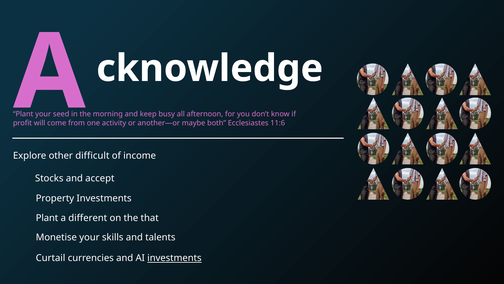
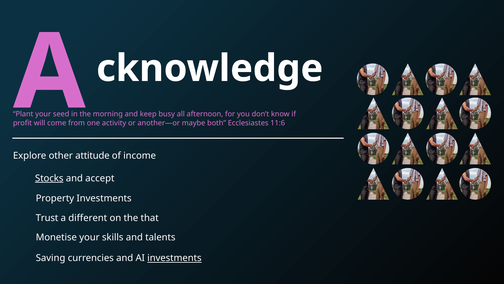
difficult: difficult -> attitude
Stocks underline: none -> present
Plant at (47, 218): Plant -> Trust
Curtail: Curtail -> Saving
